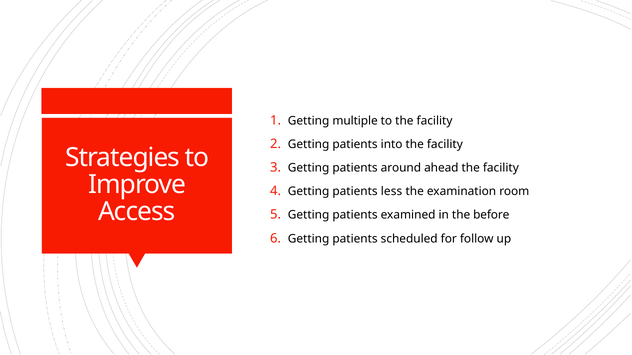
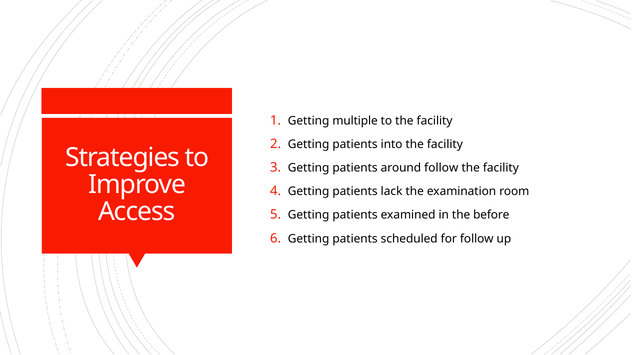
around ahead: ahead -> follow
less: less -> lack
